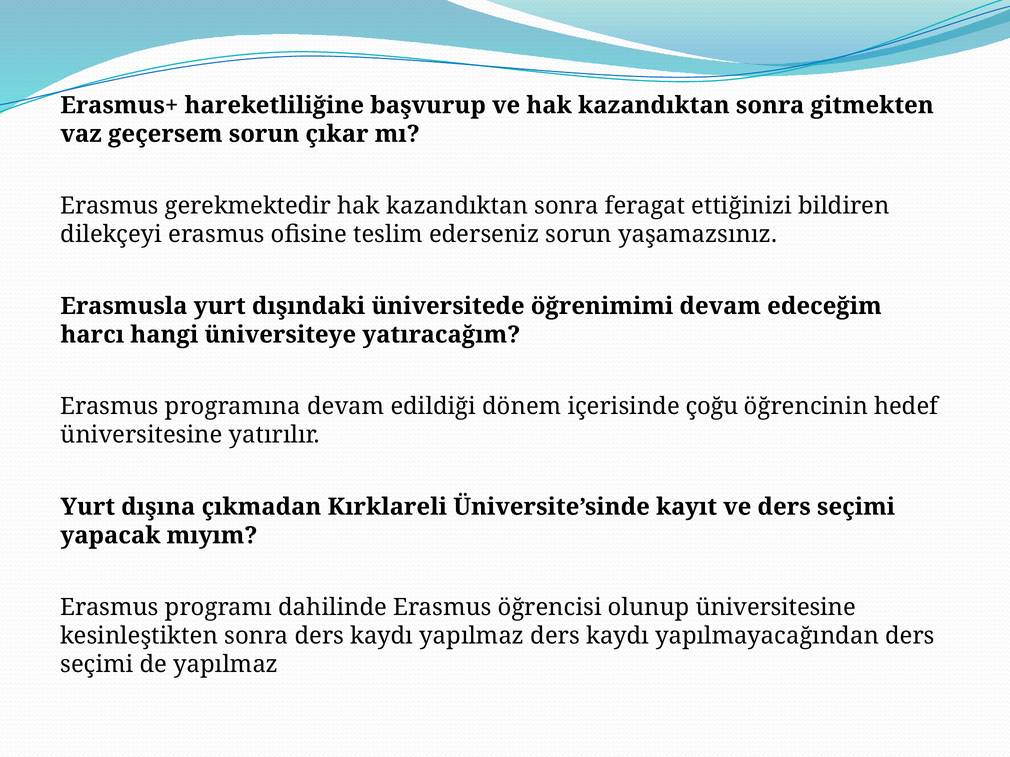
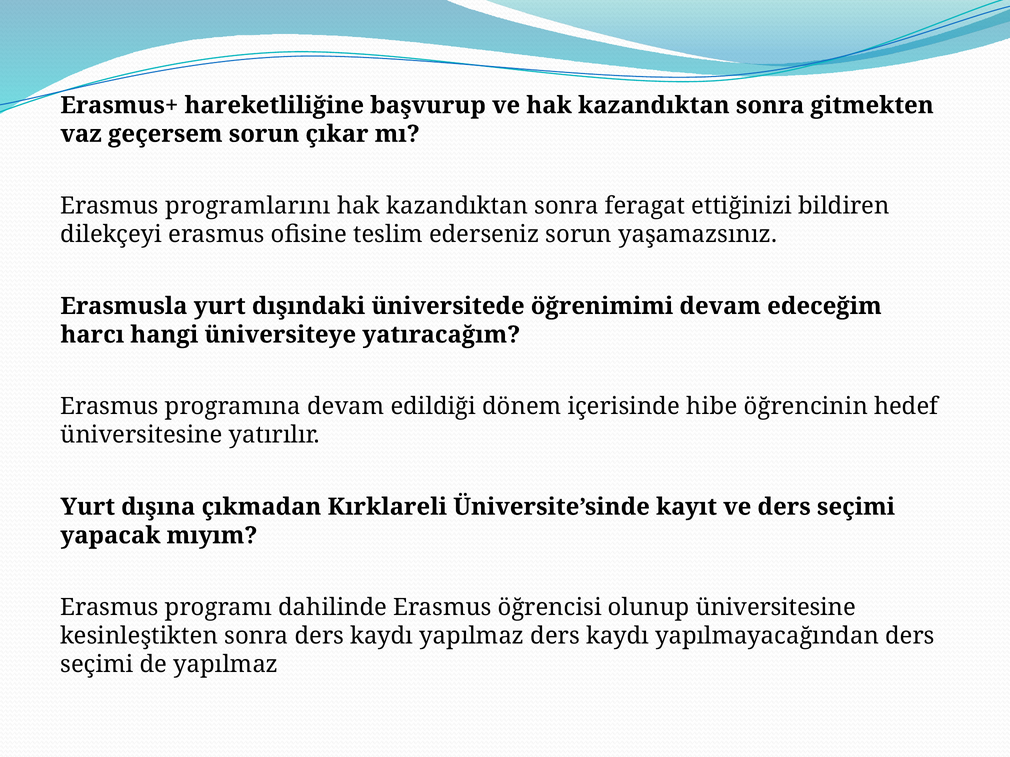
gerekmektedir: gerekmektedir -> programlarını
çoğu: çoğu -> hibe
